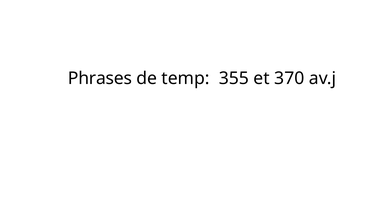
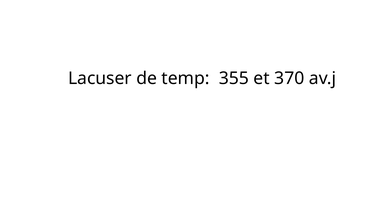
Phrases: Phrases -> Lacuser
